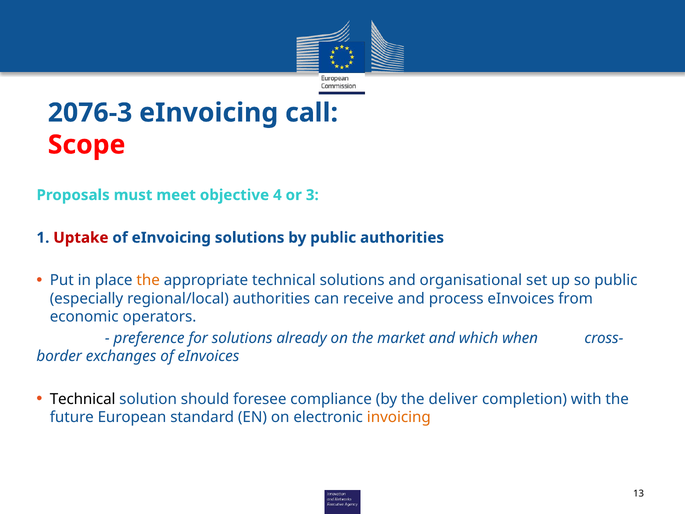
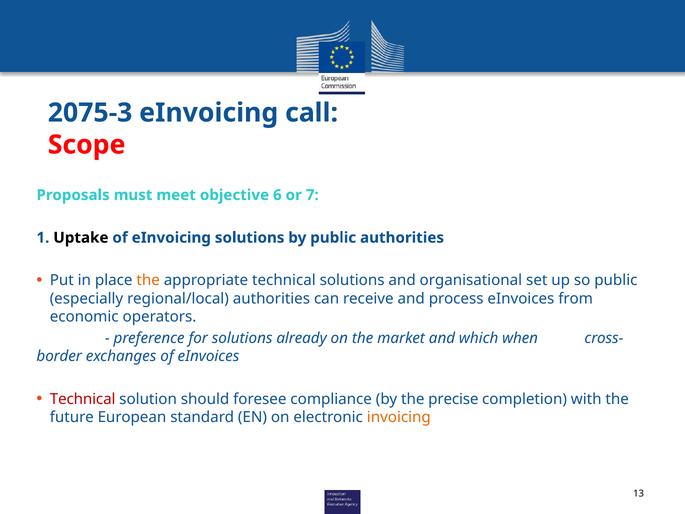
2076-3: 2076-3 -> 2075-3
4: 4 -> 6
3: 3 -> 7
Uptake colour: red -> black
Technical at (83, 399) colour: black -> red
deliver: deliver -> precise
